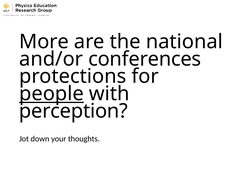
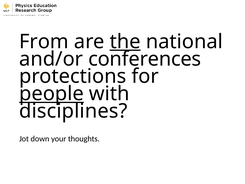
More: More -> From
the underline: none -> present
perception: perception -> disciplines
